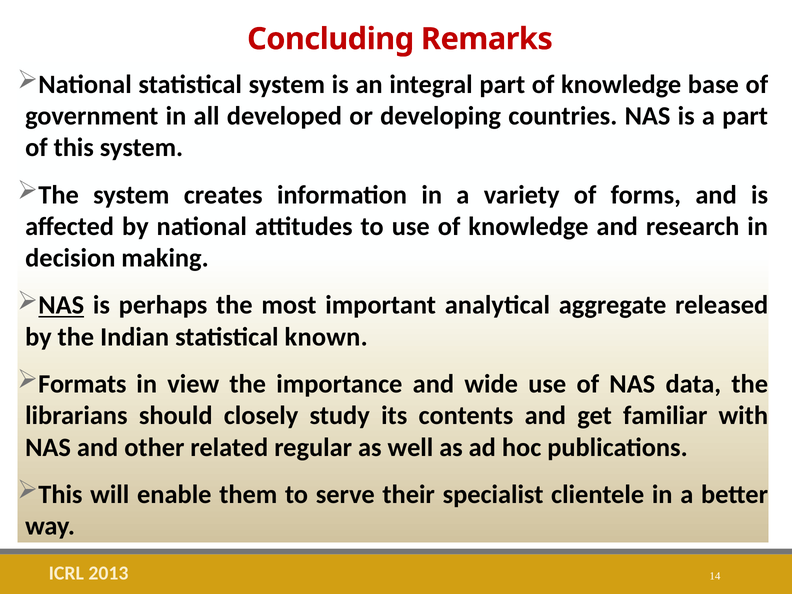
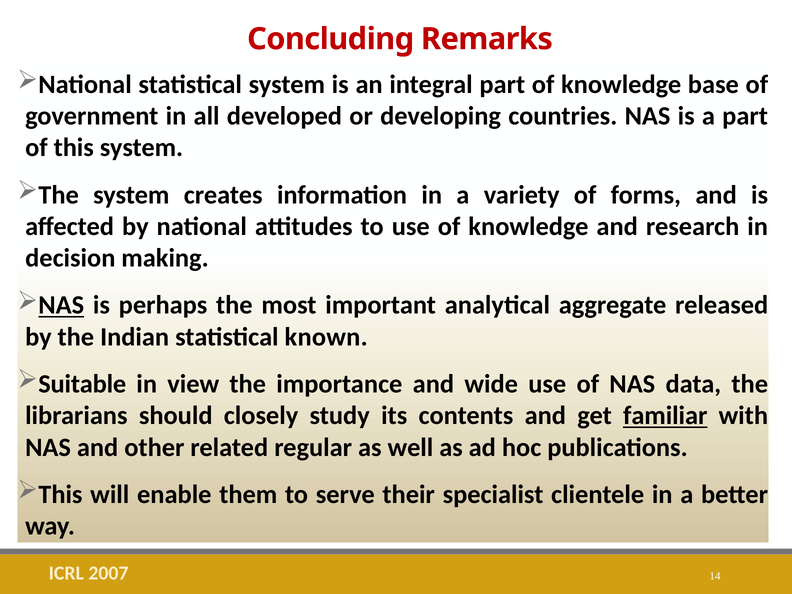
Formats: Formats -> Suitable
familiar underline: none -> present
2013: 2013 -> 2007
